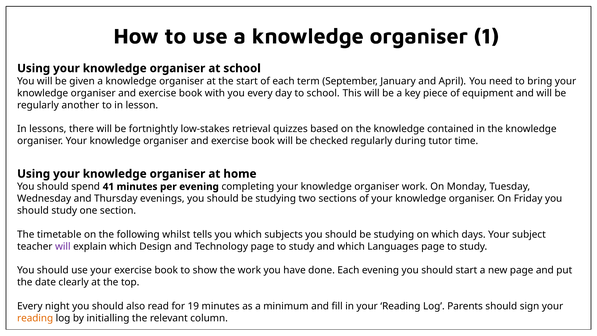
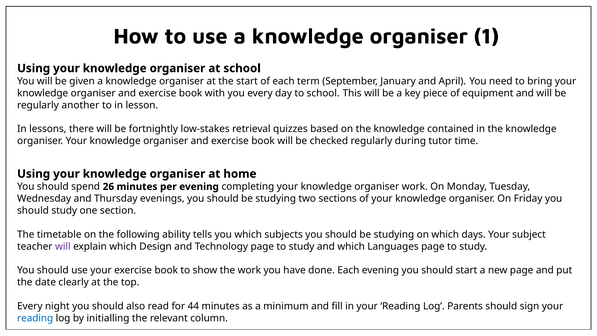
41: 41 -> 26
whilst: whilst -> ability
19: 19 -> 44
reading at (35, 318) colour: orange -> blue
